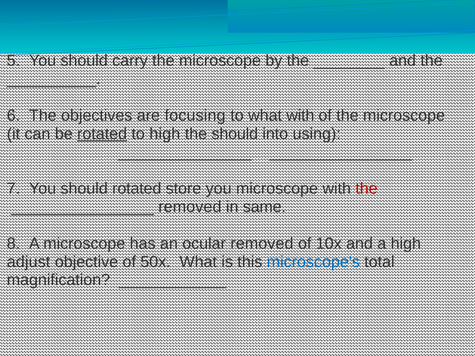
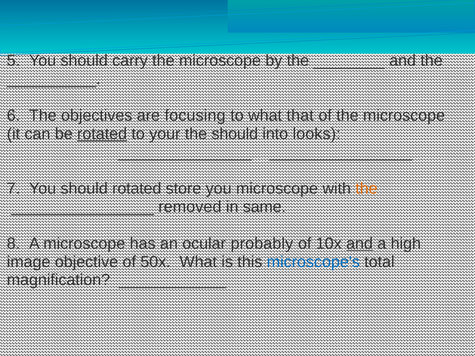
what with: with -> that
to high: high -> your
using: using -> looks
the at (367, 189) colour: red -> orange
ocular removed: removed -> probably
and at (360, 244) underline: none -> present
adjust: adjust -> image
